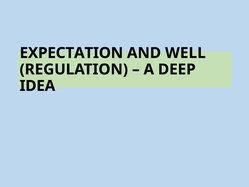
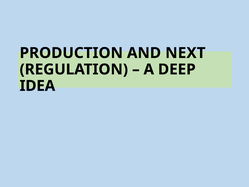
EXPECTATION: EXPECTATION -> PRODUCTION
WELL: WELL -> NEXT
